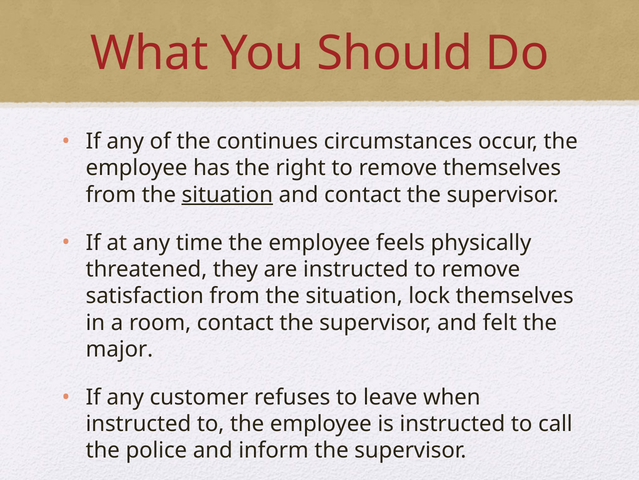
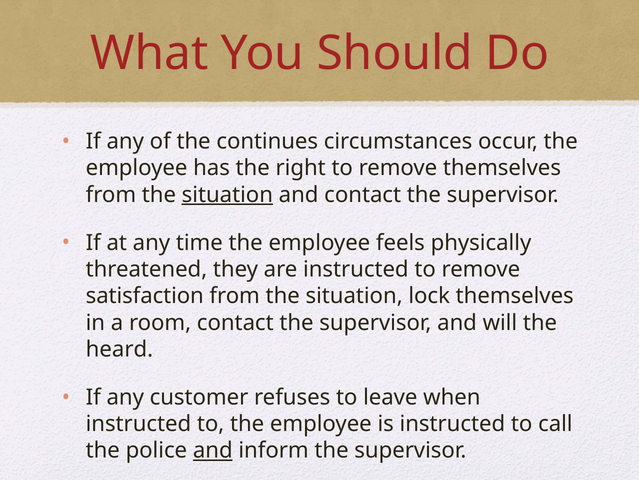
felt: felt -> will
major: major -> heard
and at (213, 450) underline: none -> present
